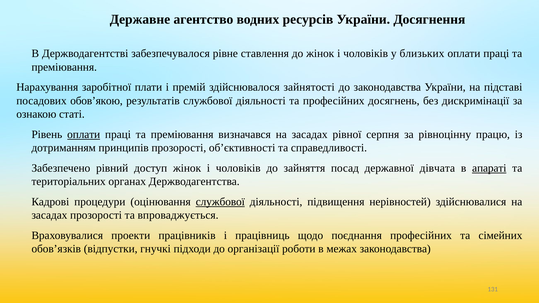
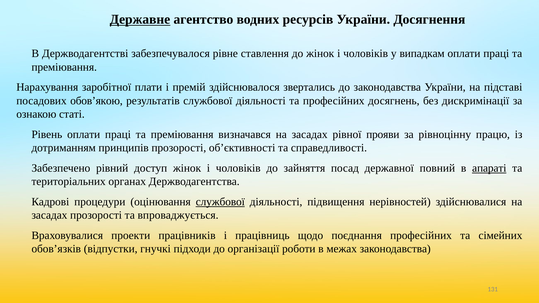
Державне underline: none -> present
близьких: близьких -> випадкам
зайнятості: зайнятості -> звертались
оплати at (84, 134) underline: present -> none
серпня: серпня -> прояви
дівчата: дівчата -> повний
